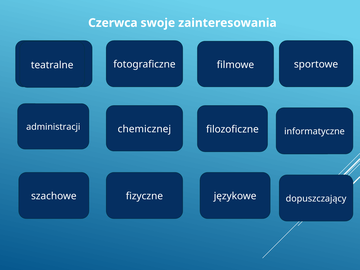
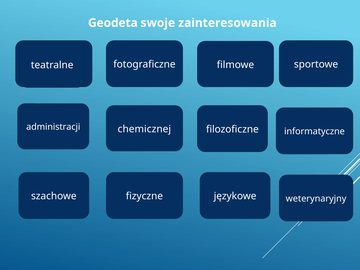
Czerwca: Czerwca -> Geodeta
dopuszczający: dopuszczający -> weterynaryjny
